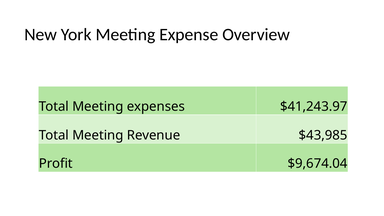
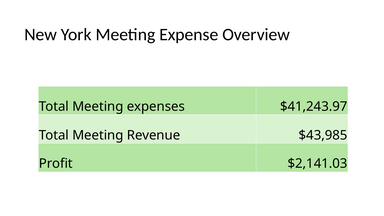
$9,674.04: $9,674.04 -> $2,141.03
